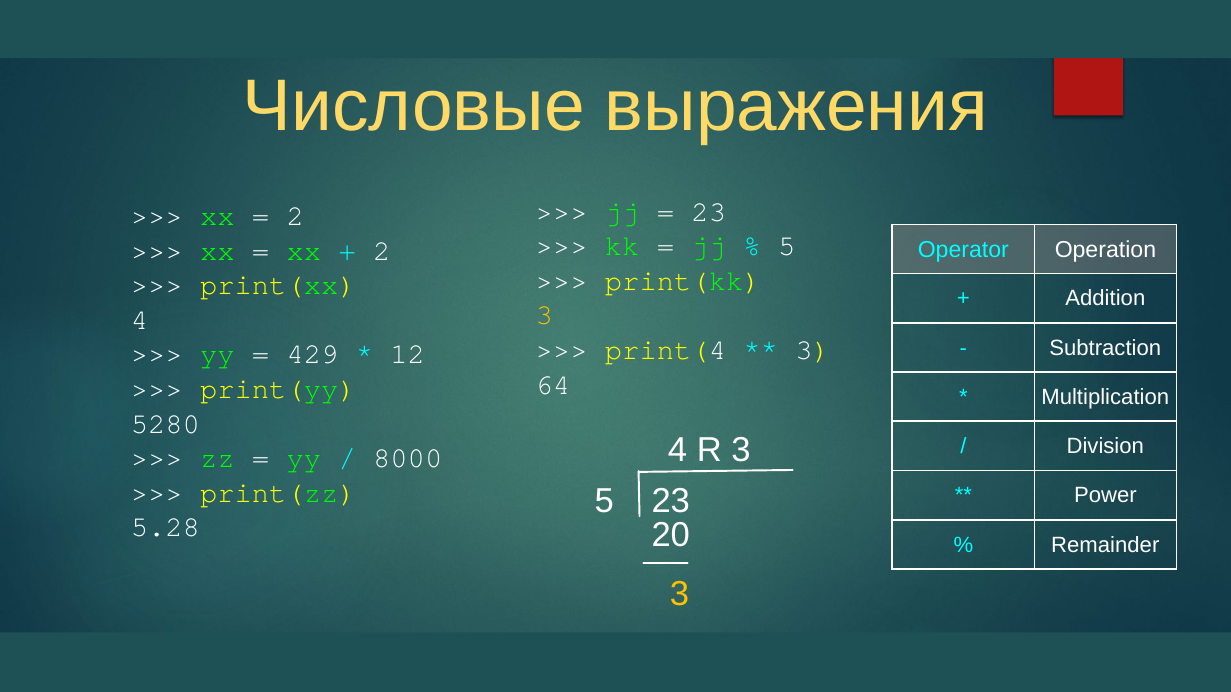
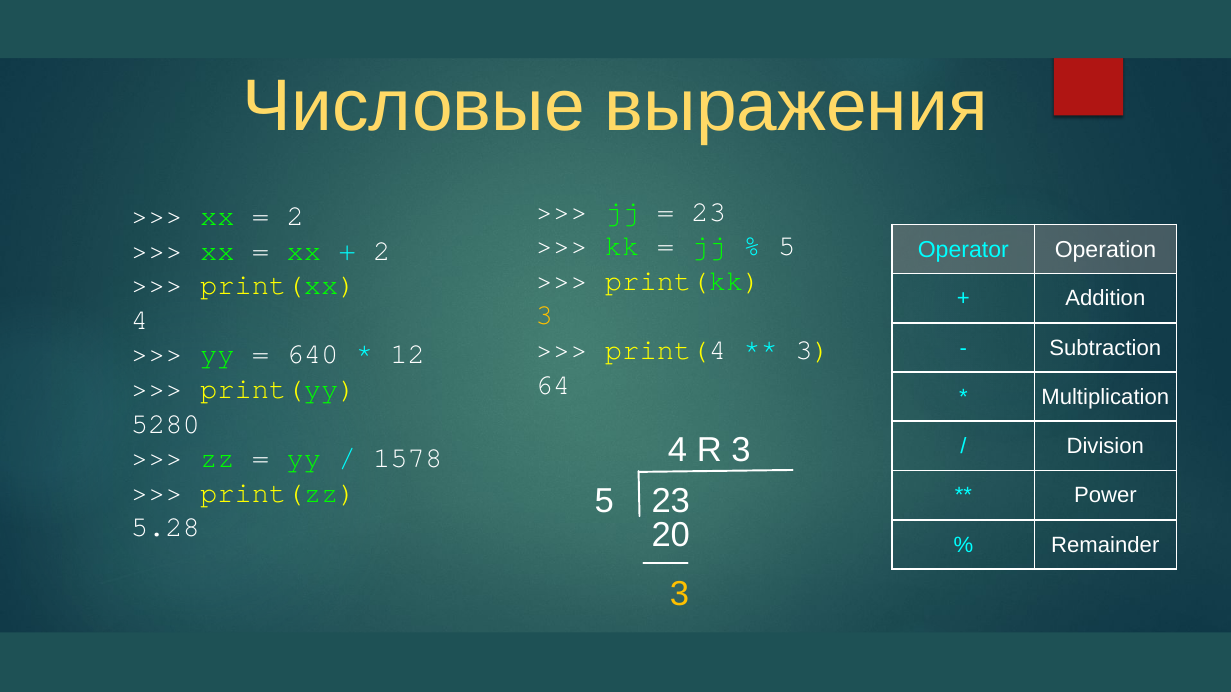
429: 429 -> 640
8000: 8000 -> 1578
